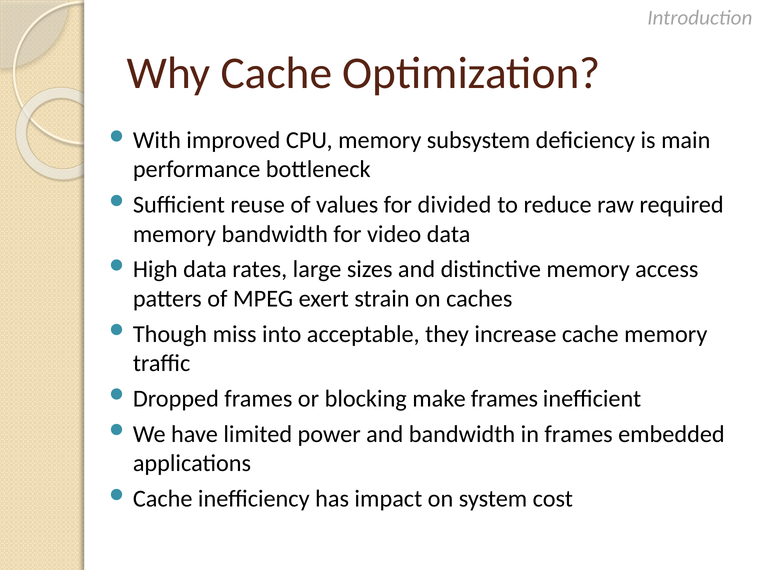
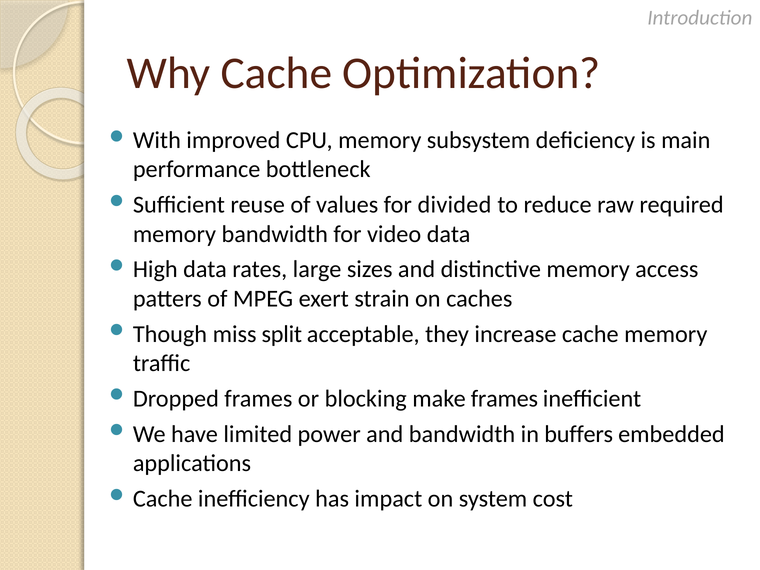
into: into -> split
in frames: frames -> buffers
